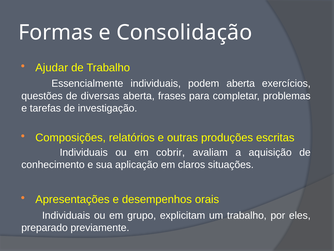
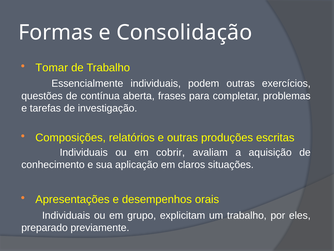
Ajudar: Ajudar -> Tomar
podem aberta: aberta -> outras
diversas: diversas -> contínua
